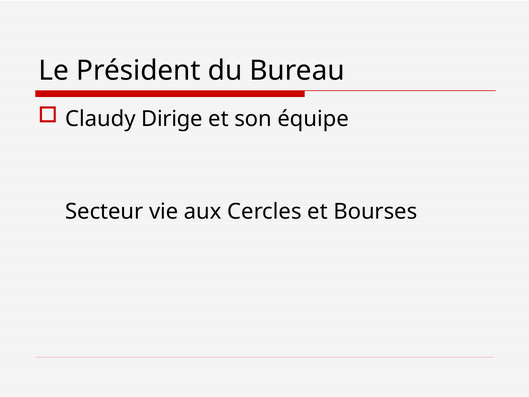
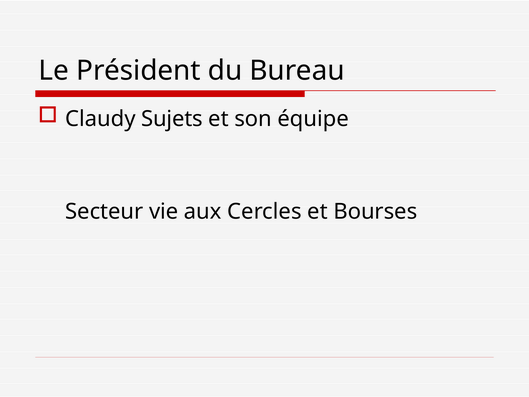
Dirige: Dirige -> Sujets
